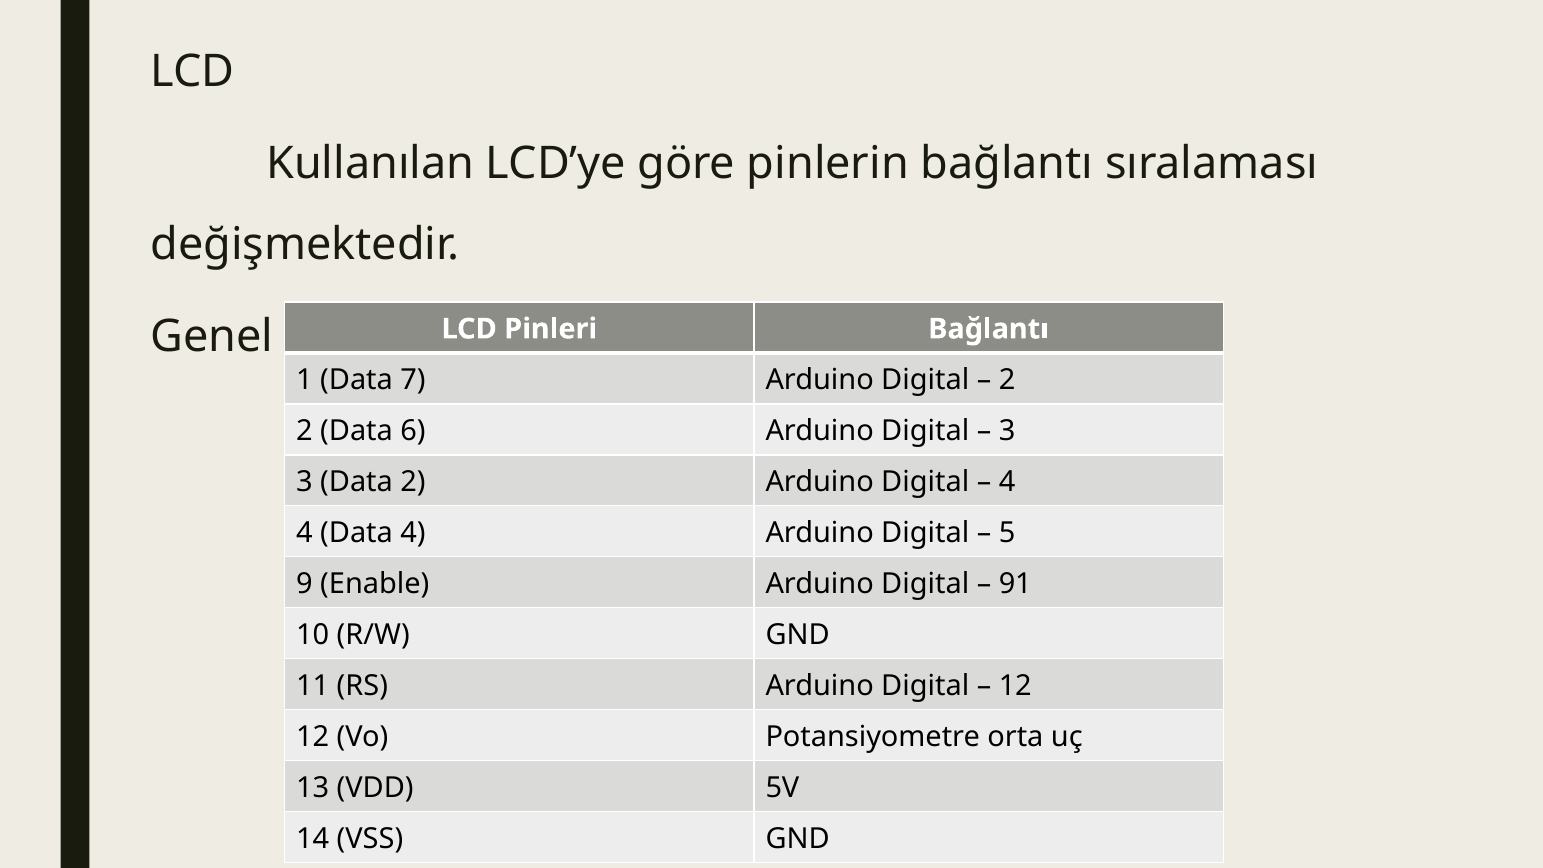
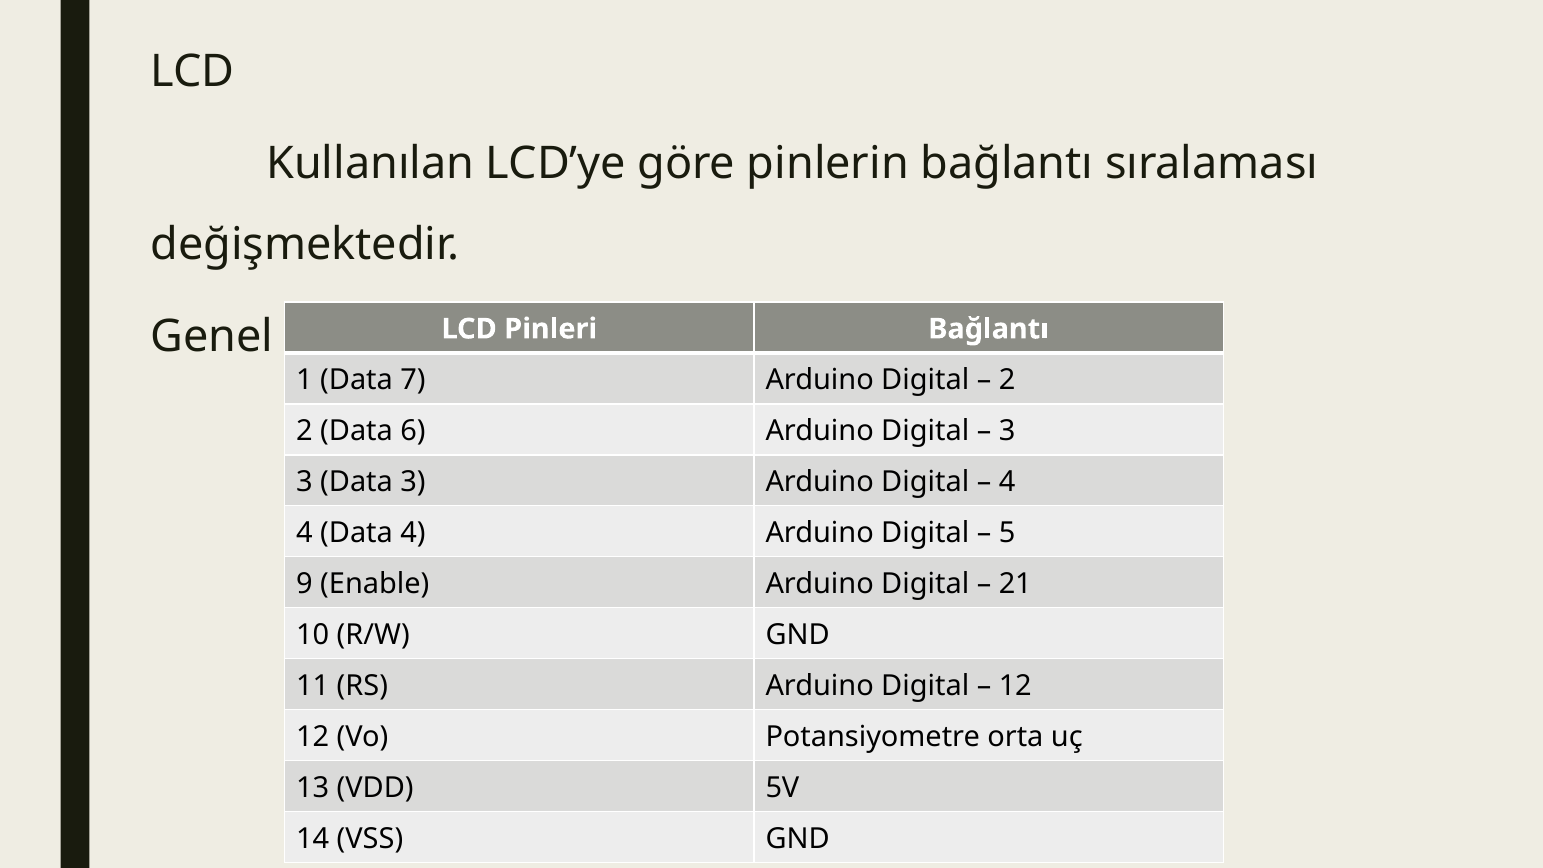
Data 2: 2 -> 3
91: 91 -> 21
